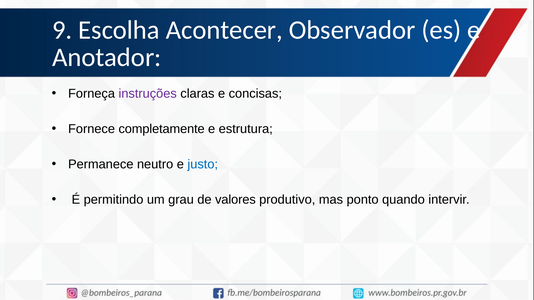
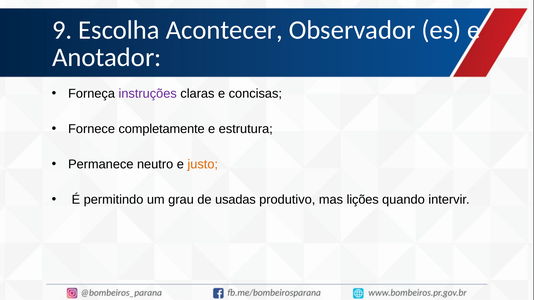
justo colour: blue -> orange
valores: valores -> usadas
ponto: ponto -> lições
